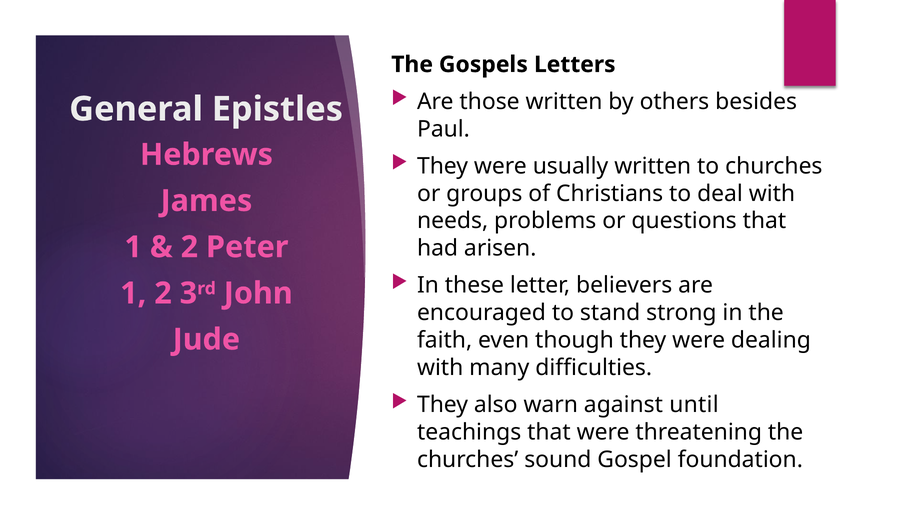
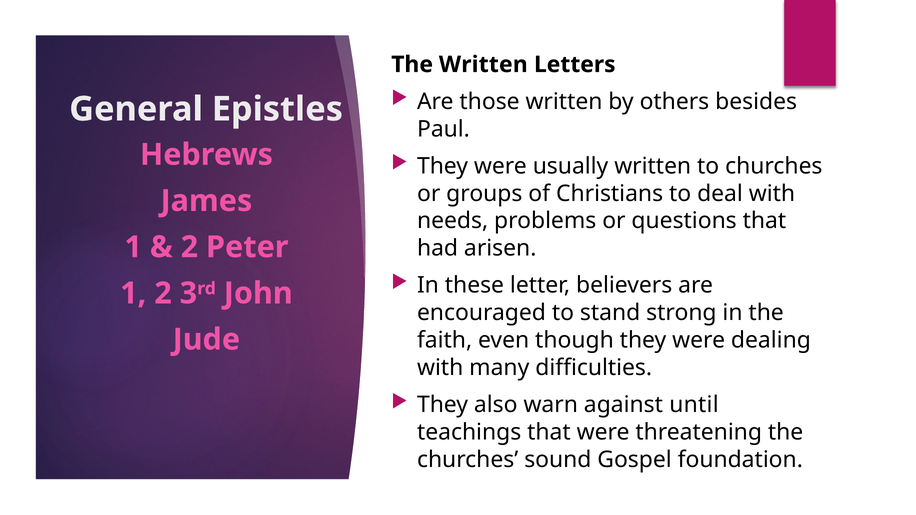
The Gospels: Gospels -> Written
